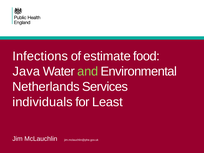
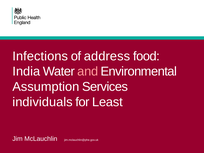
estimate: estimate -> address
Java: Java -> India
and colour: light green -> pink
Netherlands: Netherlands -> Assumption
